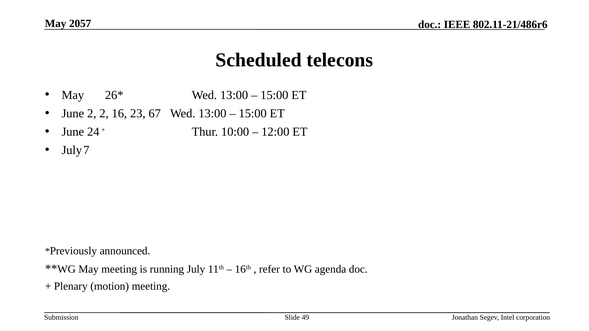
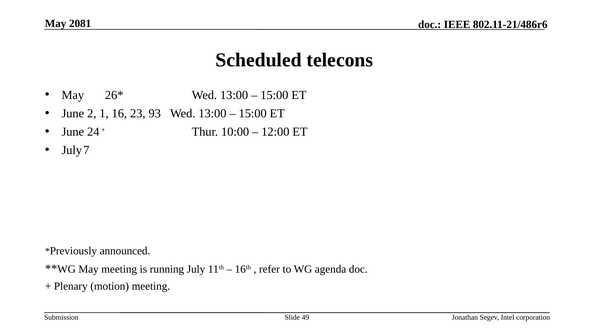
2057: 2057 -> 2081
2 2: 2 -> 1
67: 67 -> 93
